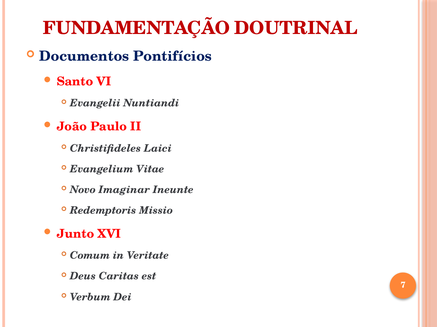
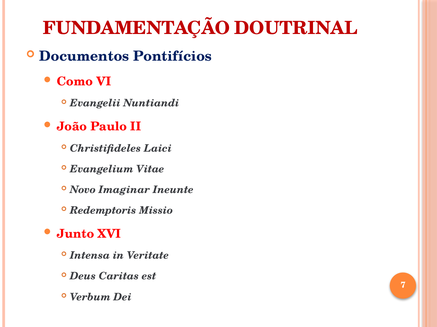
Santo: Santo -> Como
Comum: Comum -> Intensa
